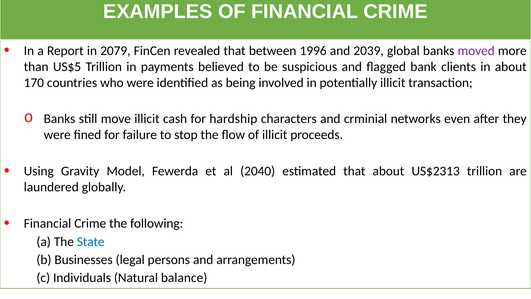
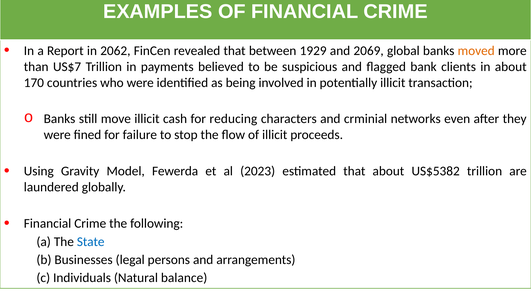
2079: 2079 -> 2062
1996: 1996 -> 1929
2039: 2039 -> 2069
moved colour: purple -> orange
US$5: US$5 -> US$7
hardship: hardship -> reducing
2040: 2040 -> 2023
US$2313: US$2313 -> US$5382
